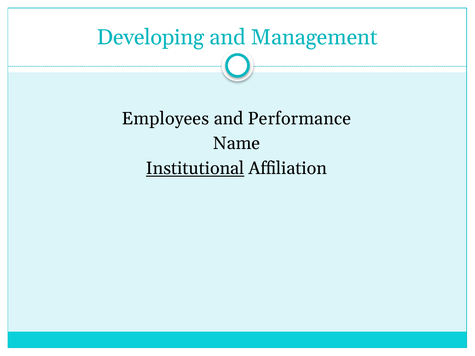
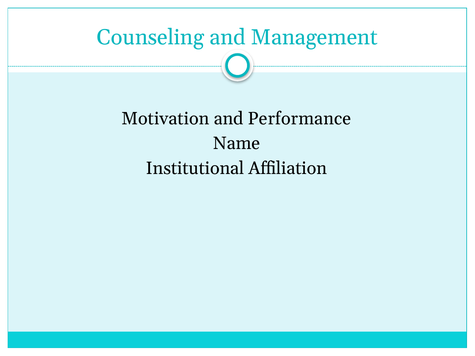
Developing: Developing -> Counseling
Employees: Employees -> Motivation
Institutional underline: present -> none
